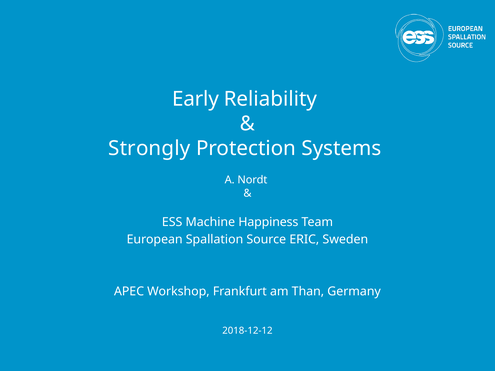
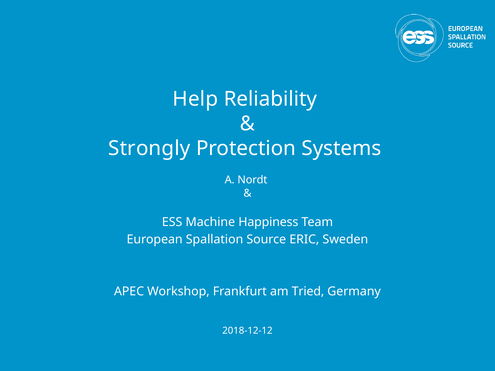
Early: Early -> Help
Than: Than -> Tried
